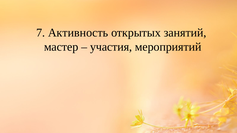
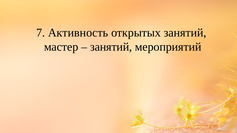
участия at (111, 47): участия -> занятий
